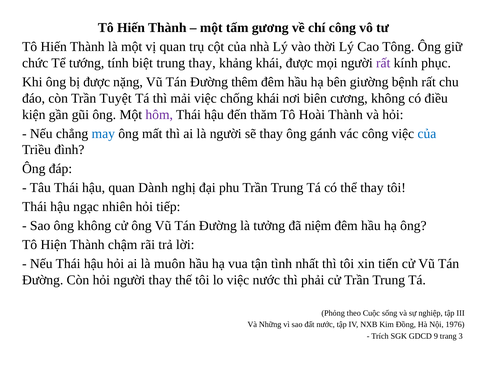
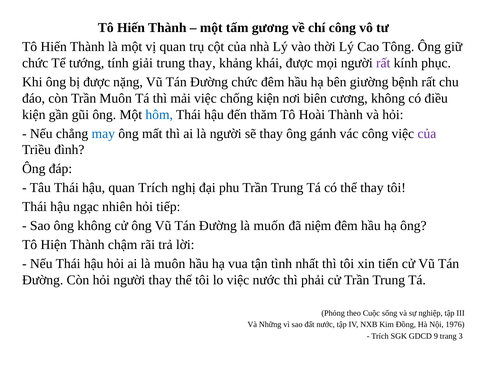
biệt: biệt -> giải
Đường thêm: thêm -> chức
Trần Tuyệt: Tuyệt -> Muôn
chống khái: khái -> kiện
hôm colour: purple -> blue
của at (427, 133) colour: blue -> purple
quan Dành: Dành -> Trích
tưởng: tưởng -> muốn
